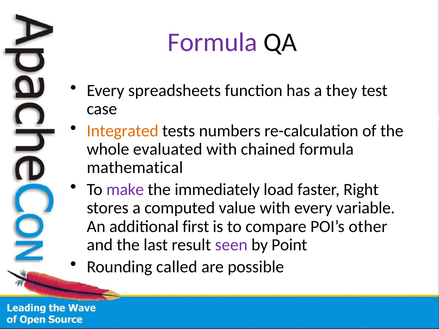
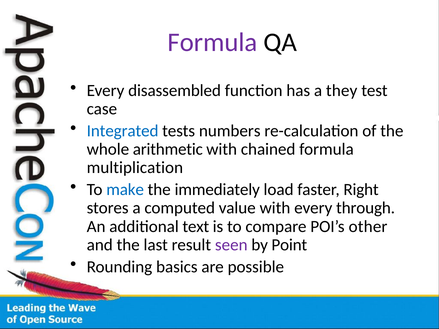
spreadsheets: spreadsheets -> disassembled
Integrated colour: orange -> blue
evaluated: evaluated -> arithmetic
mathematical: mathematical -> multiplication
make colour: purple -> blue
variable: variable -> through
first: first -> text
called: called -> basics
